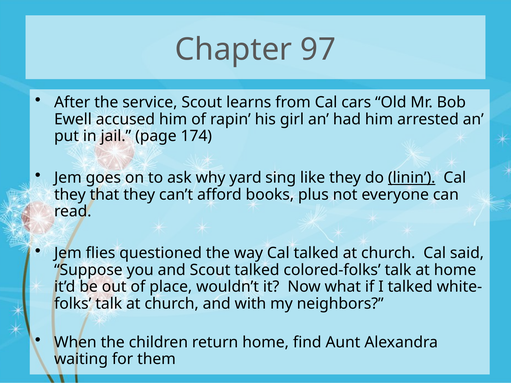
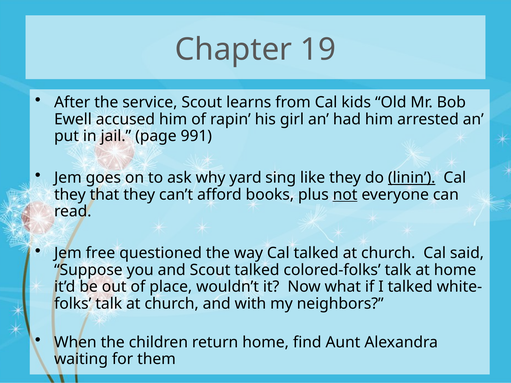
97: 97 -> 19
cars: cars -> kids
174: 174 -> 991
not underline: none -> present
flies: flies -> free
